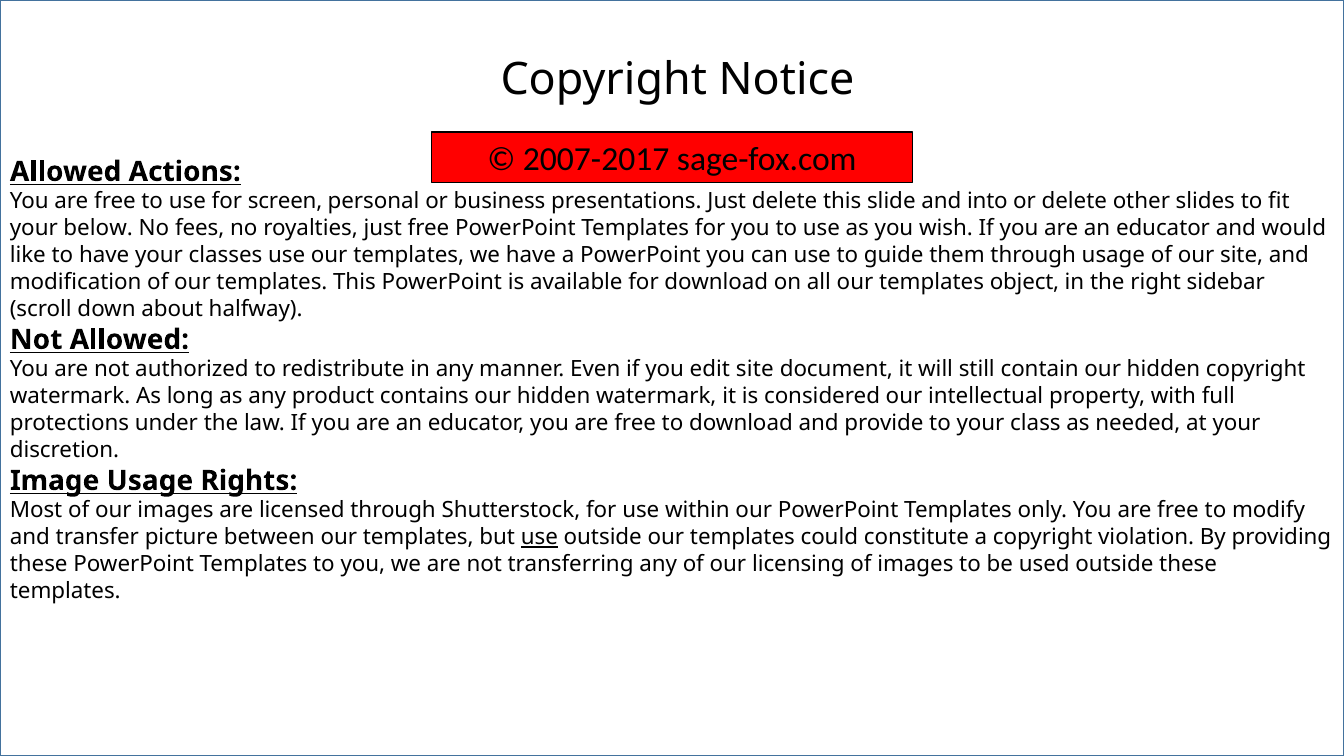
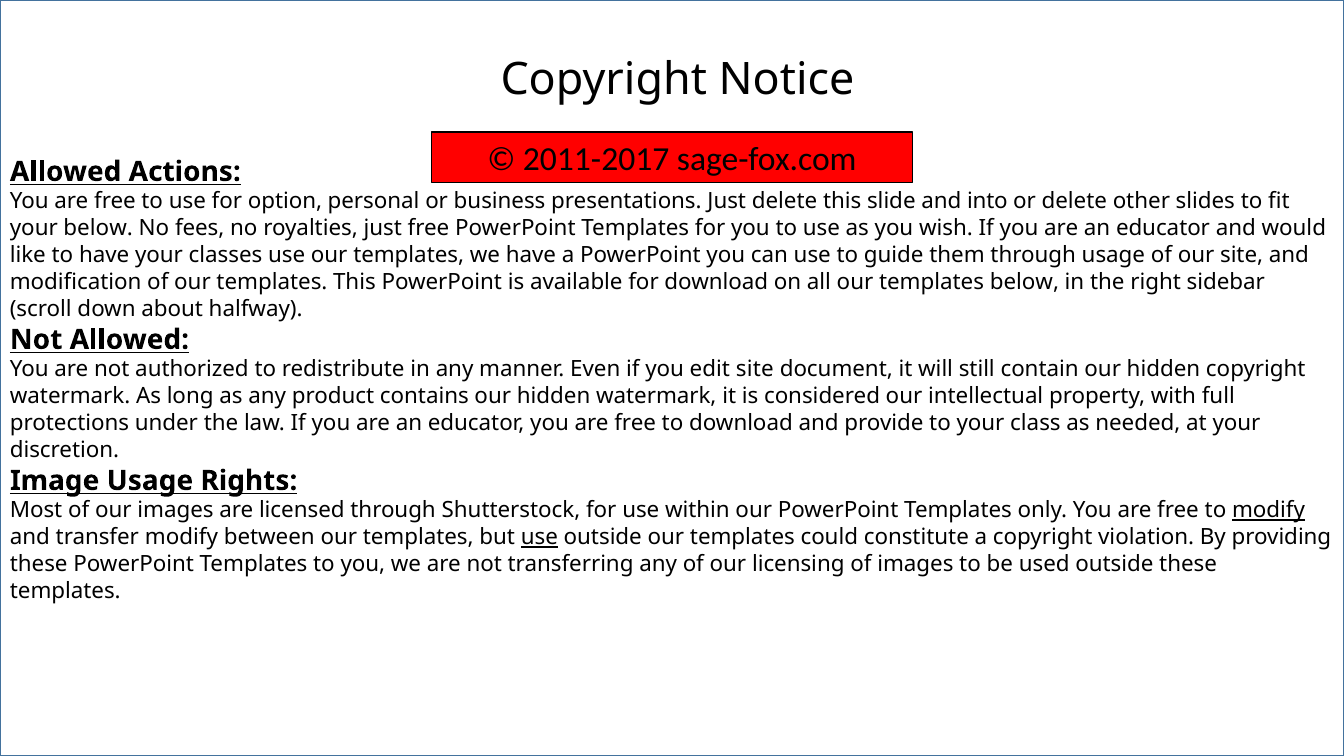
2007-2017: 2007-2017 -> 2011-2017
screen: screen -> option
templates object: object -> below
modify at (1269, 511) underline: none -> present
transfer picture: picture -> modify
